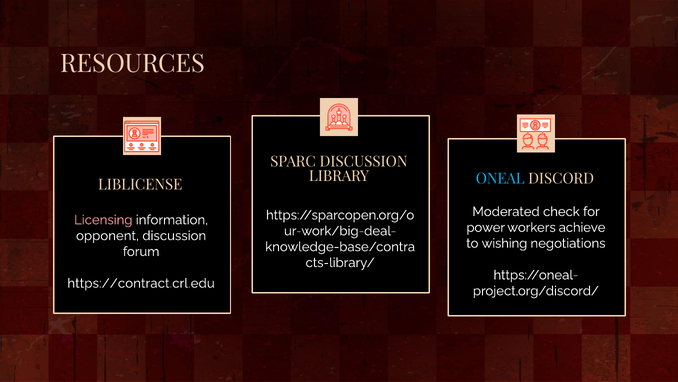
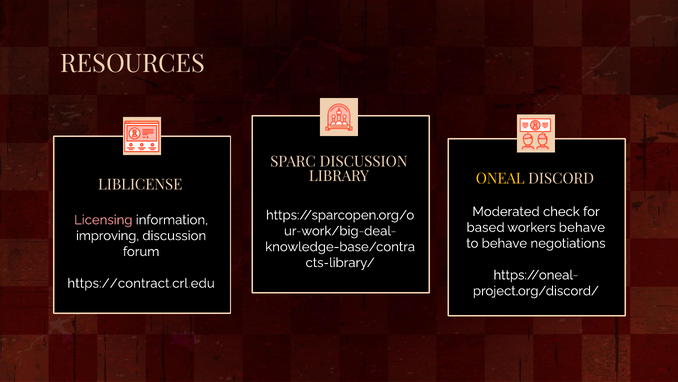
ONEAL colour: light blue -> yellow
power: power -> based
workers achieve: achieve -> behave
opponent: opponent -> improving
to wishing: wishing -> behave
